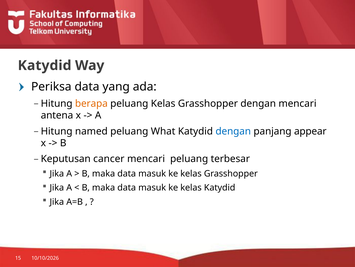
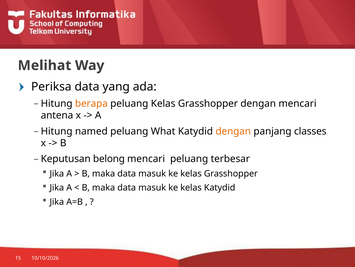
Katydid at (45, 65): Katydid -> Melihat
dengan at (233, 131) colour: blue -> orange
appear: appear -> classes
cancer: cancer -> belong
